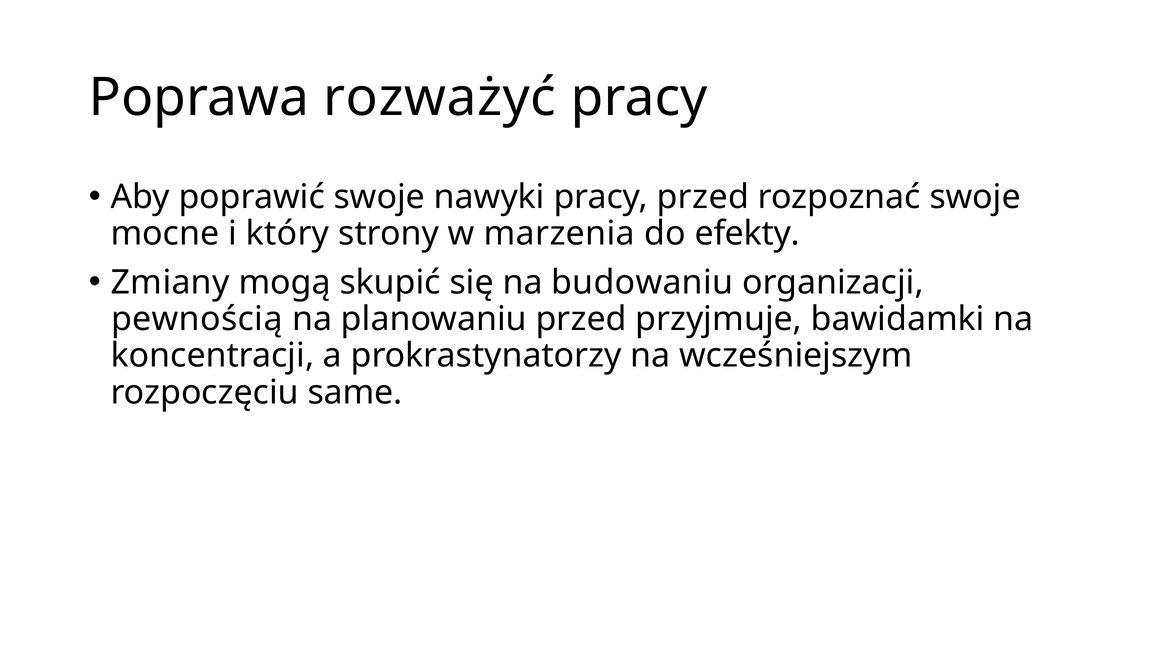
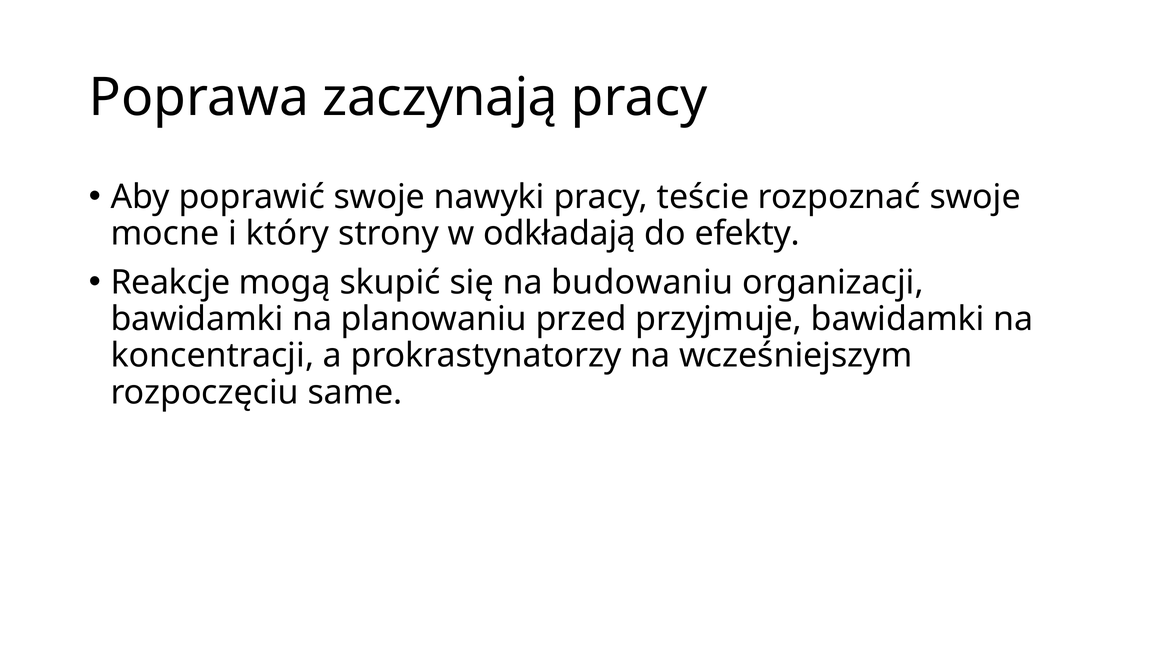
rozważyć: rozważyć -> zaczynają
pracy przed: przed -> teście
marzenia: marzenia -> odkładają
Zmiany: Zmiany -> Reakcje
pewnością at (197, 319): pewnością -> bawidamki
